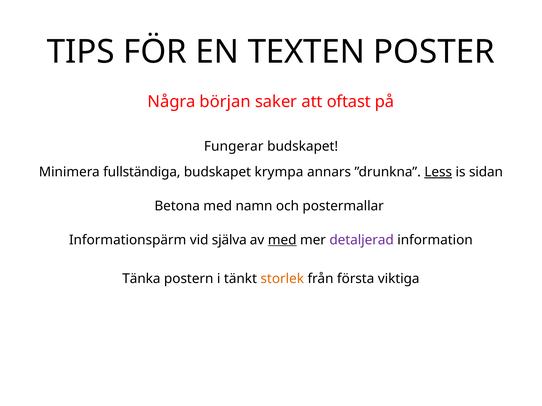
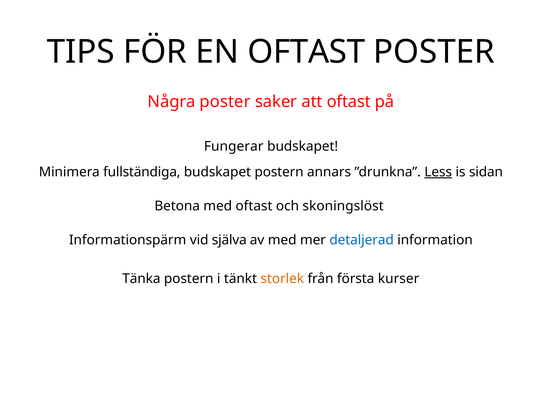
EN TEXTEN: TEXTEN -> OFTAST
Några början: början -> poster
budskapet krympa: krympa -> postern
med namn: namn -> oftast
postermallar: postermallar -> skoningslöst
med at (282, 240) underline: present -> none
detaljerad colour: purple -> blue
viktiga: viktiga -> kurser
